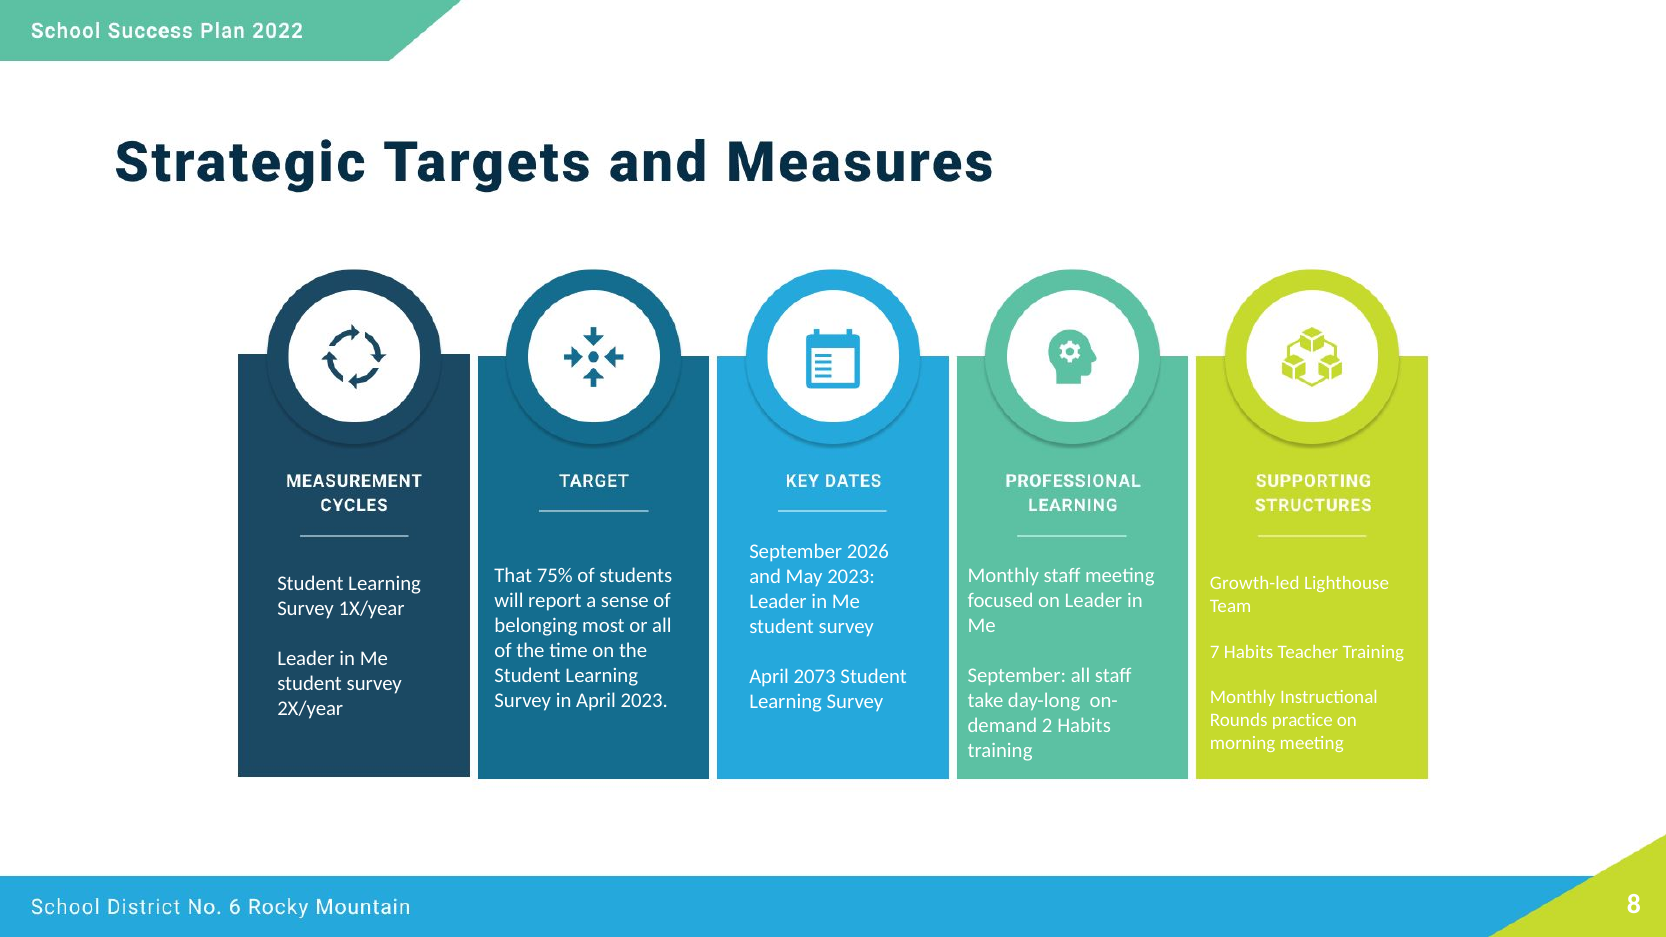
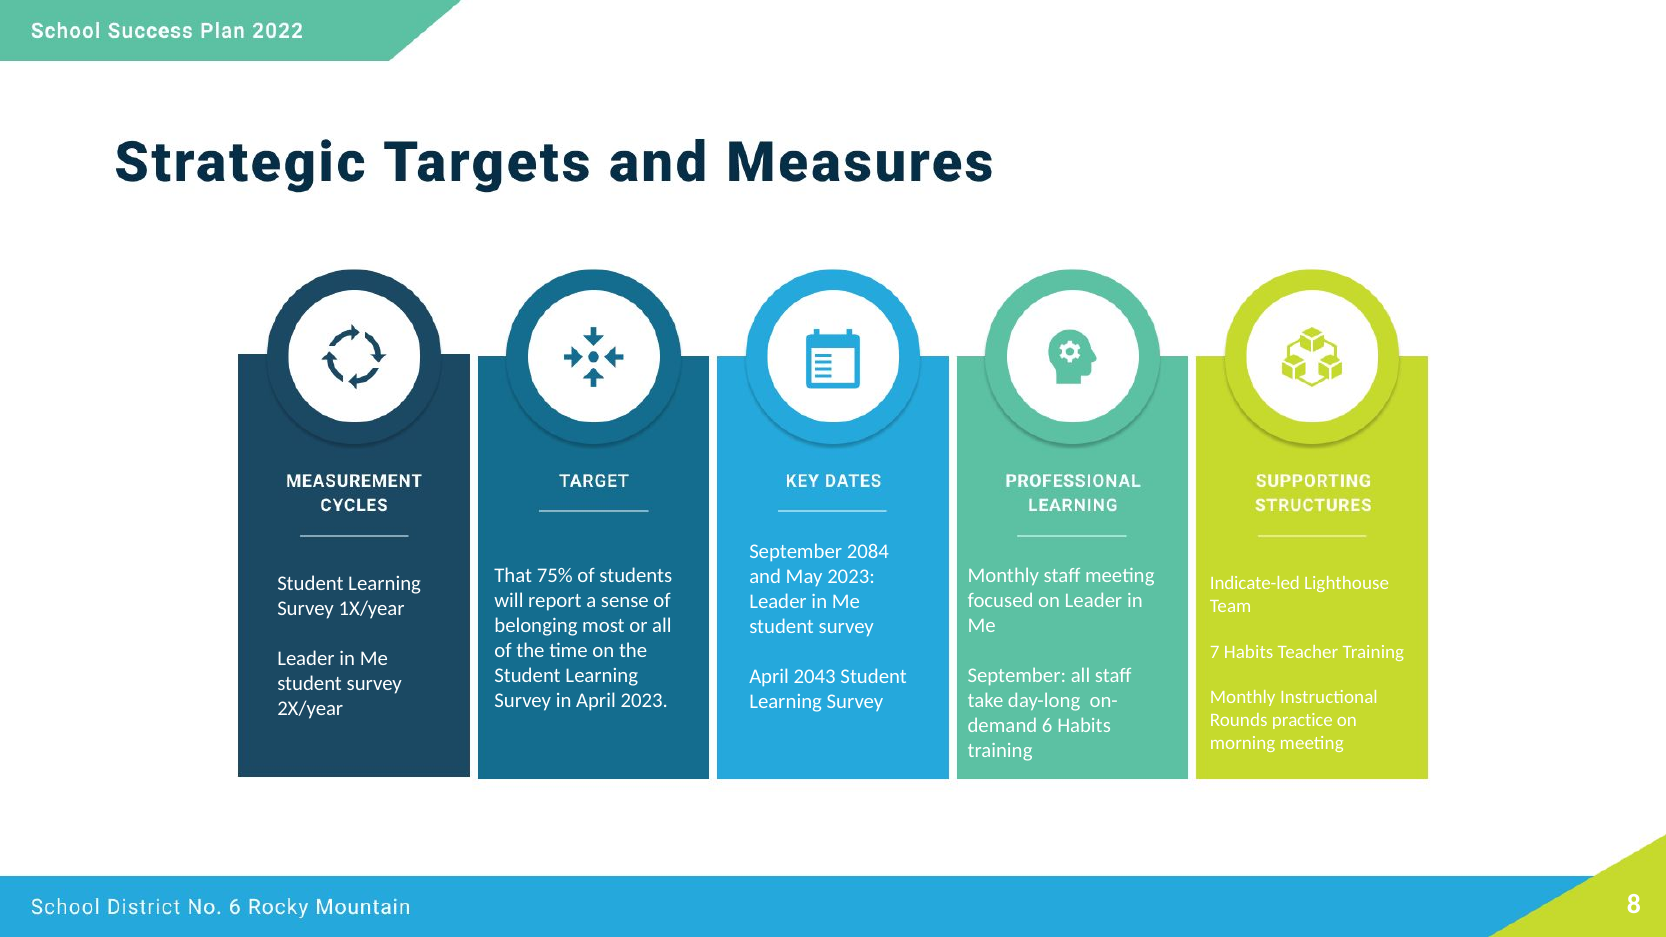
2026: 2026 -> 2084
Growth-led: Growth-led -> Indicate-led
2073: 2073 -> 2043
2: 2 -> 6
